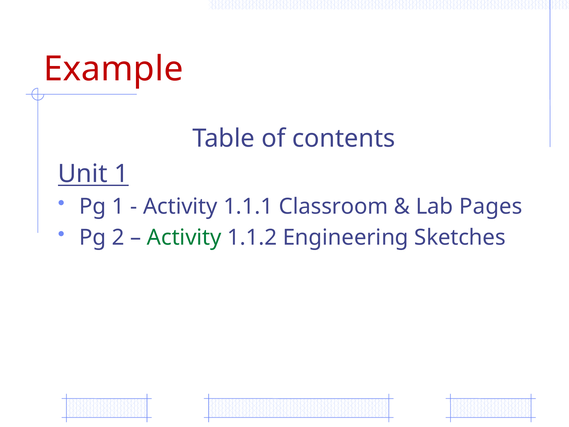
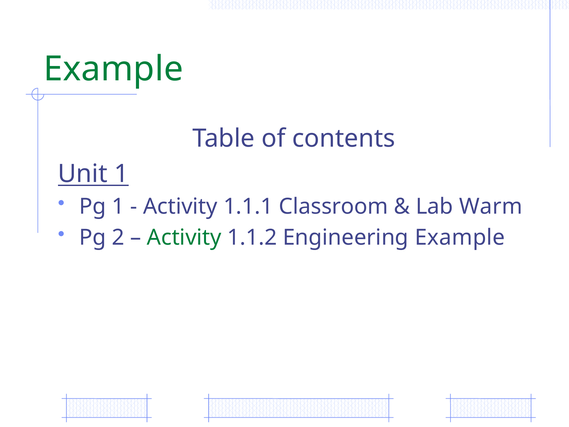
Example at (113, 69) colour: red -> green
Pages: Pages -> Warm
Engineering Sketches: Sketches -> Example
